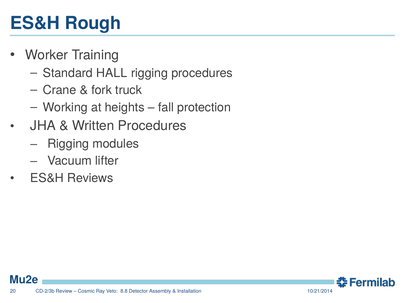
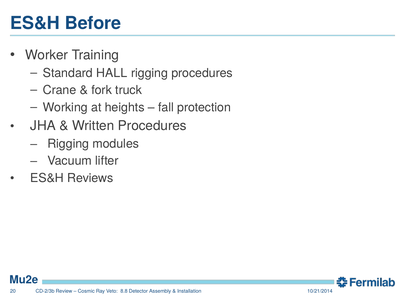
Rough: Rough -> Before
